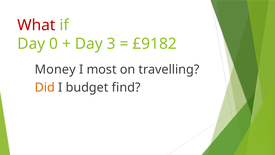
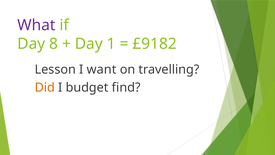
What colour: red -> purple
0: 0 -> 8
3: 3 -> 1
Money: Money -> Lesson
most: most -> want
